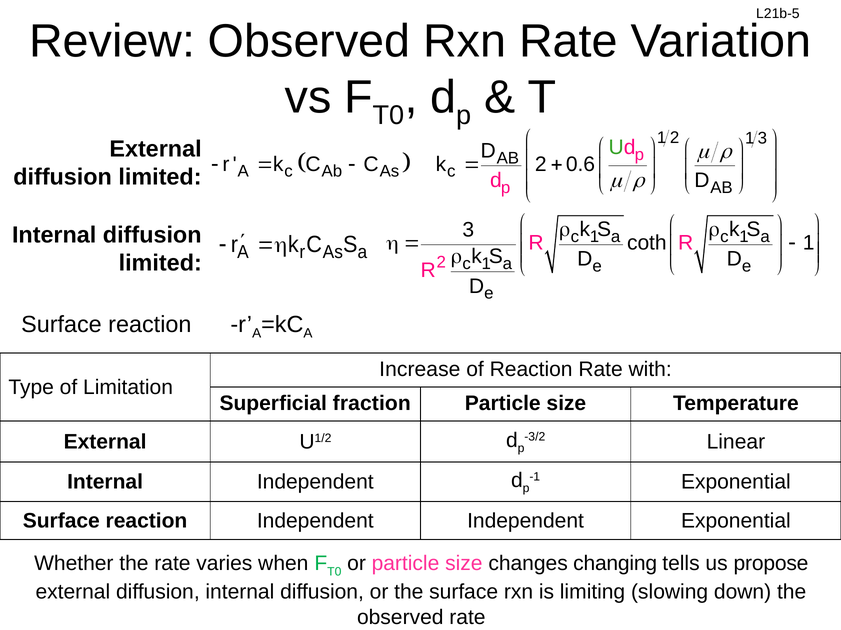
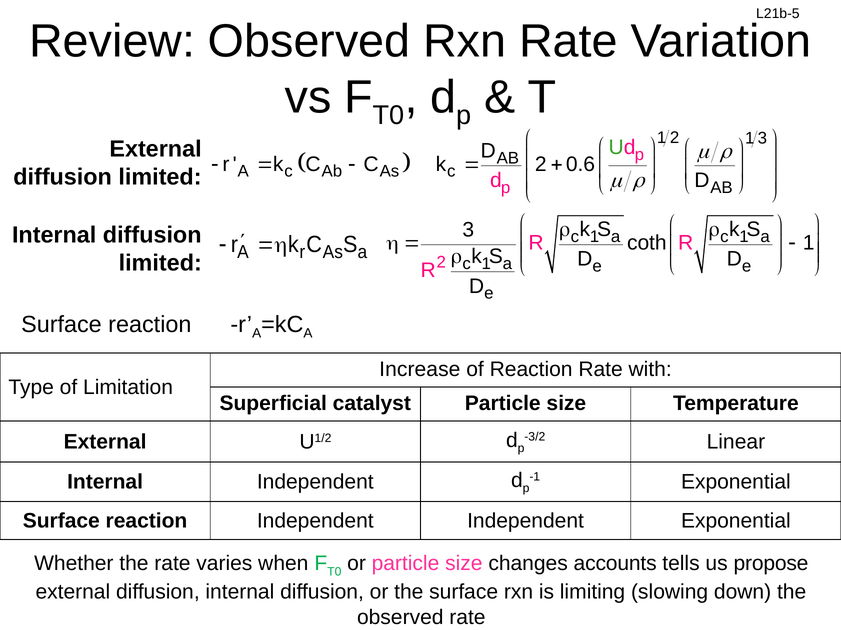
fraction: fraction -> catalyst
changing: changing -> accounts
